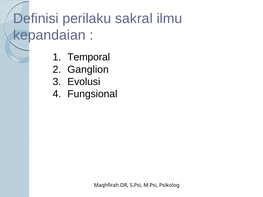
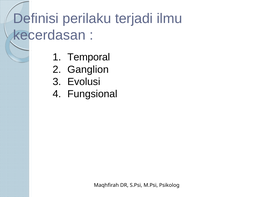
sakral: sakral -> terjadi
kepandaian: kepandaian -> kecerdasan
